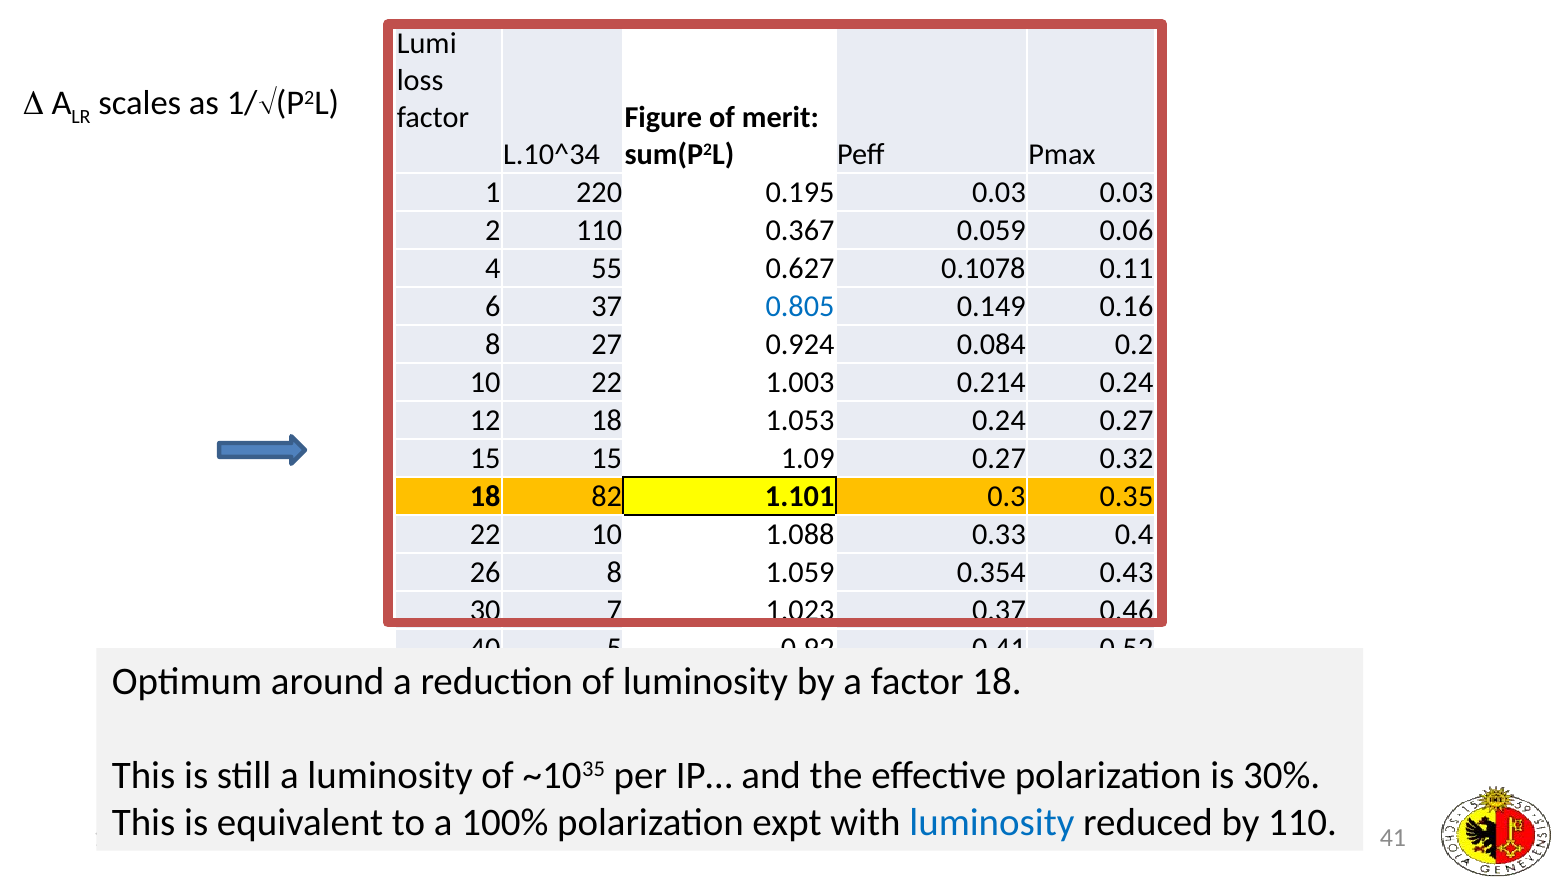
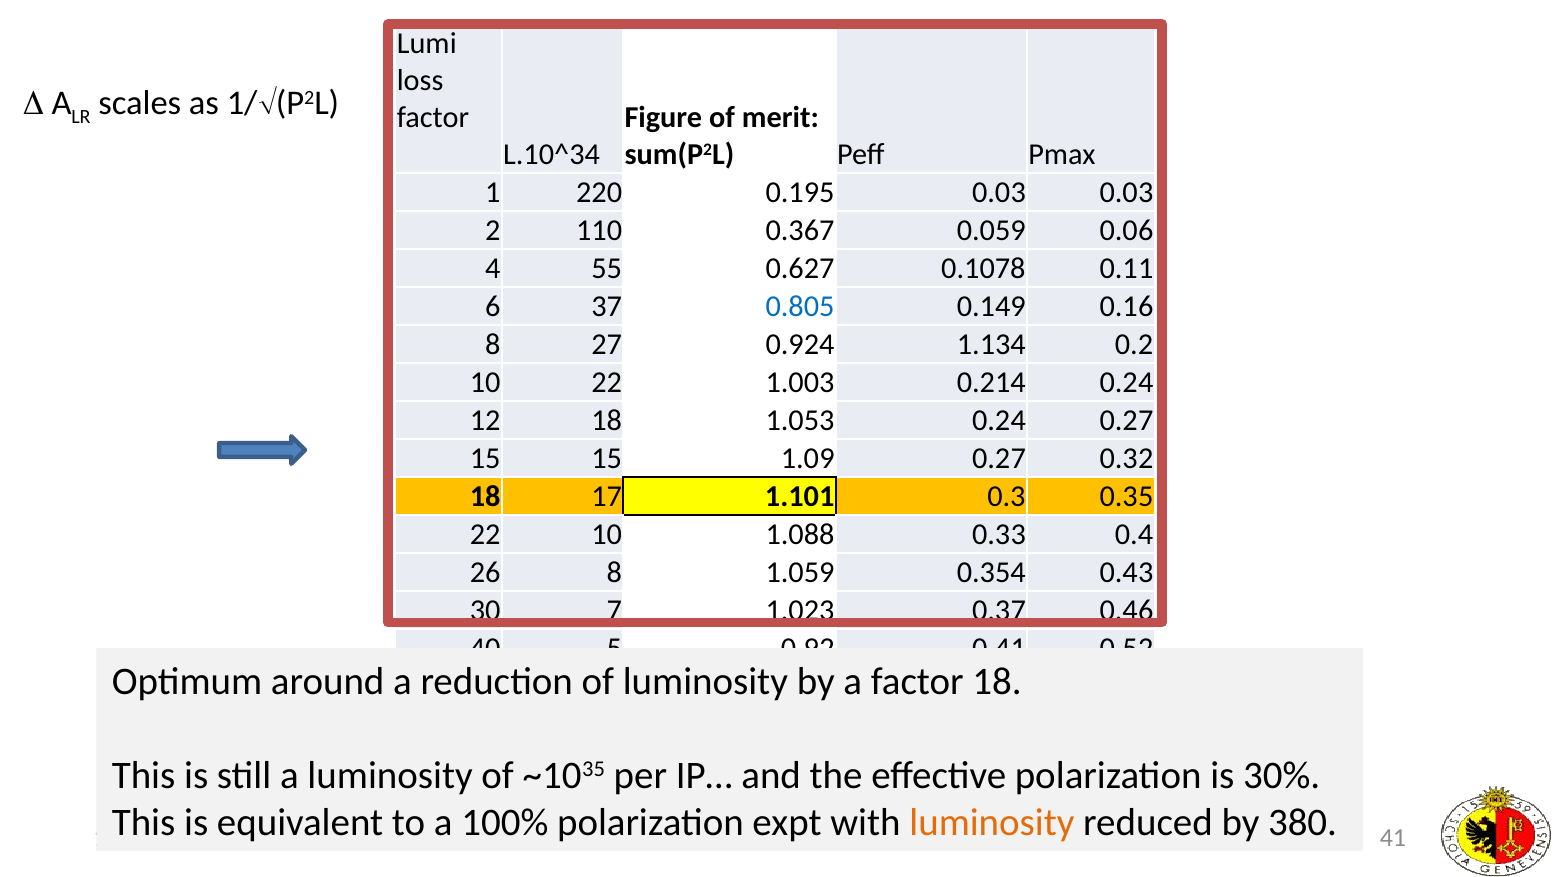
0.084: 0.084 -> 1.134
82: 82 -> 17
luminosity at (992, 822) colour: blue -> orange
by 110: 110 -> 380
